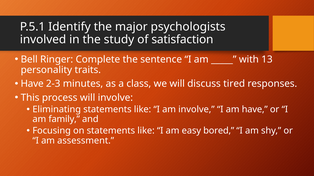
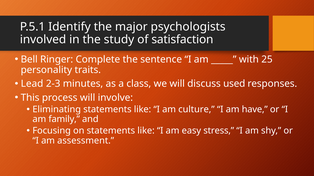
13: 13 -> 25
Have at (32, 84): Have -> Lead
tired: tired -> used
am involve: involve -> culture
bored: bored -> stress
